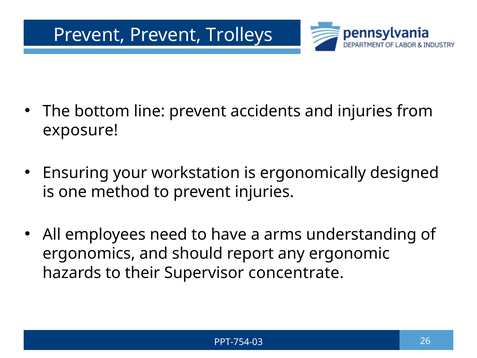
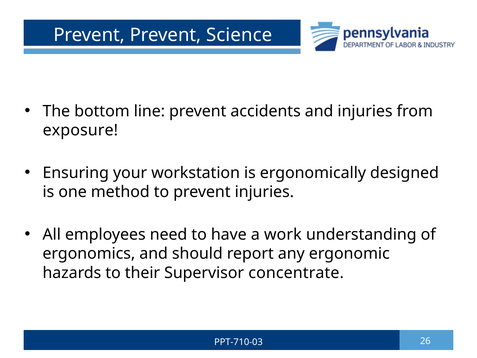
Trolleys: Trolleys -> Science
arms: arms -> work
PPT-754-03: PPT-754-03 -> PPT-710-03
